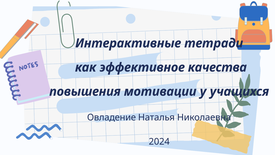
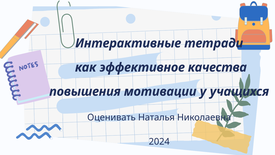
Овладение: Овладение -> Оценивать
